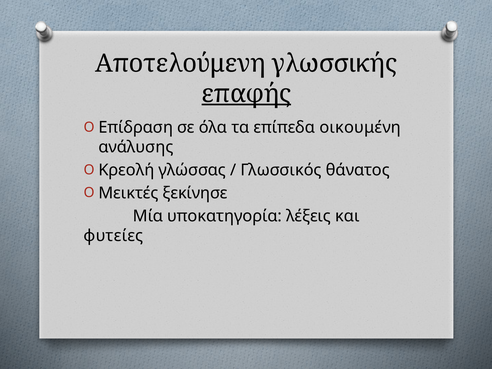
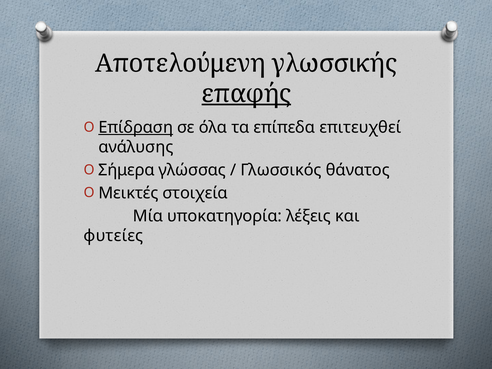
Επίδραση underline: none -> present
οικουμένη: οικουμένη -> επιτευχθεί
Κρεολή: Κρεολή -> Σήμερα
ξεκίνησε: ξεκίνησε -> στοιχεία
